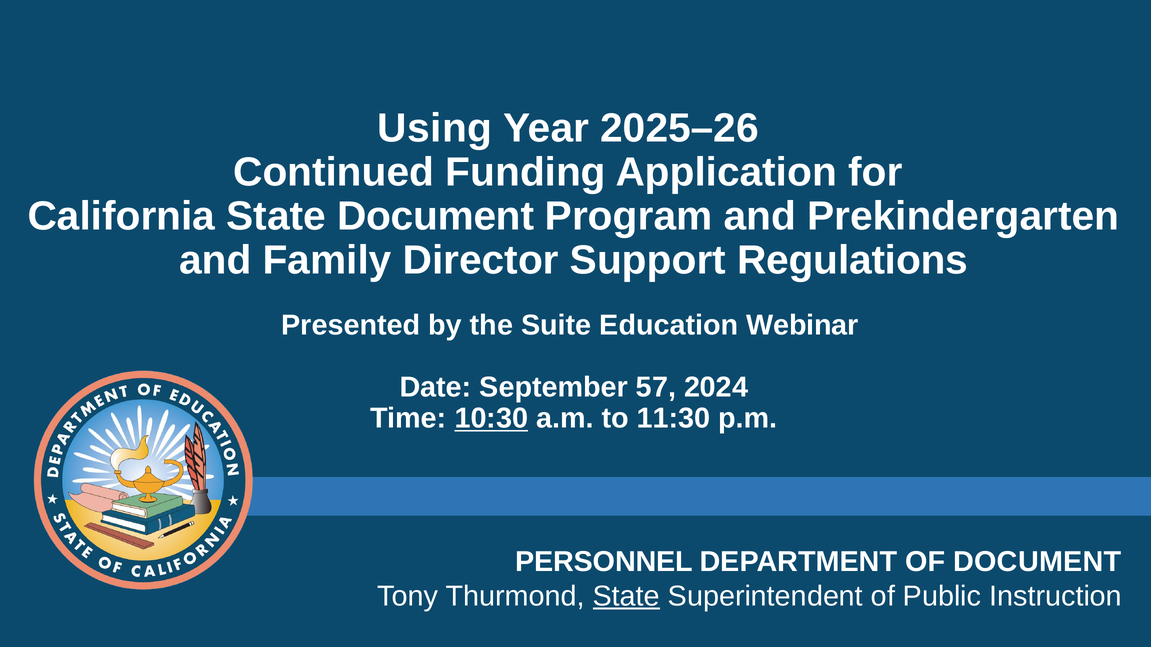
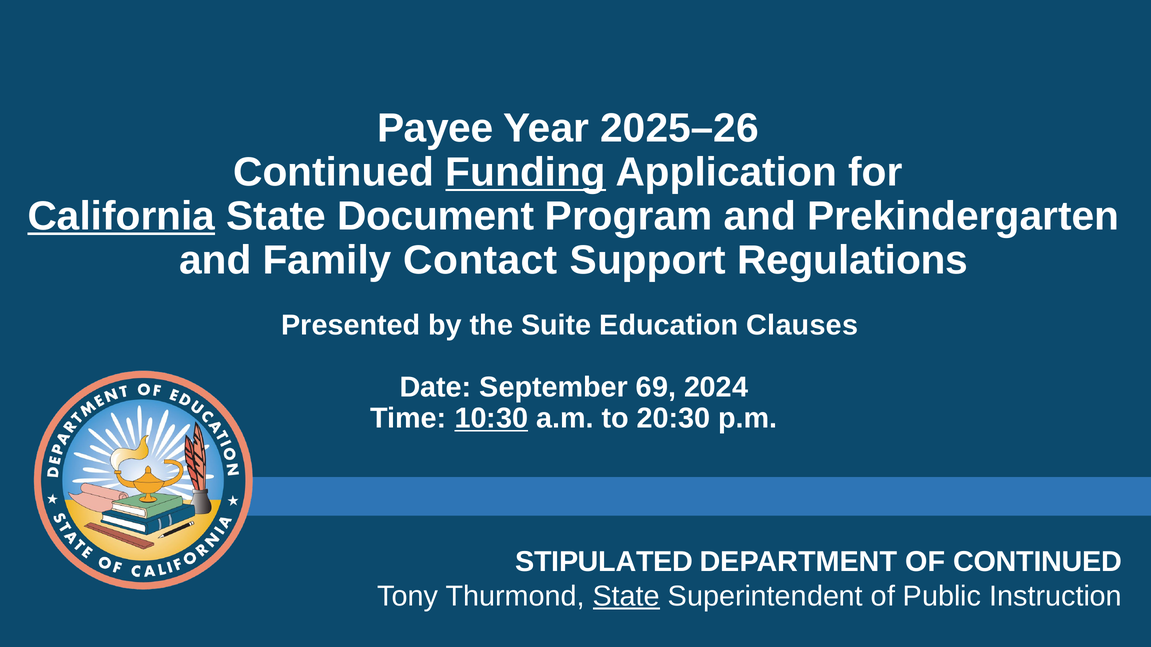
Using: Using -> Payee
Funding underline: none -> present
California underline: none -> present
Director: Director -> Contact
Webinar: Webinar -> Clauses
57: 57 -> 69
11:30: 11:30 -> 20:30
PERSONNEL: PERSONNEL -> STIPULATED
DOCUMENT at (1037, 562): DOCUMENT -> CONTINUED
